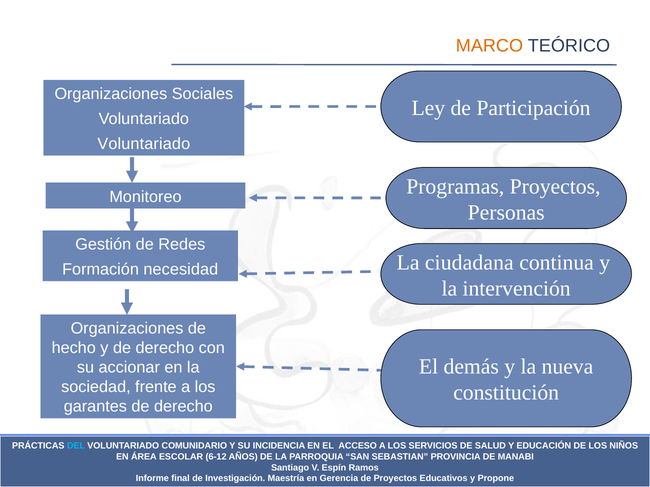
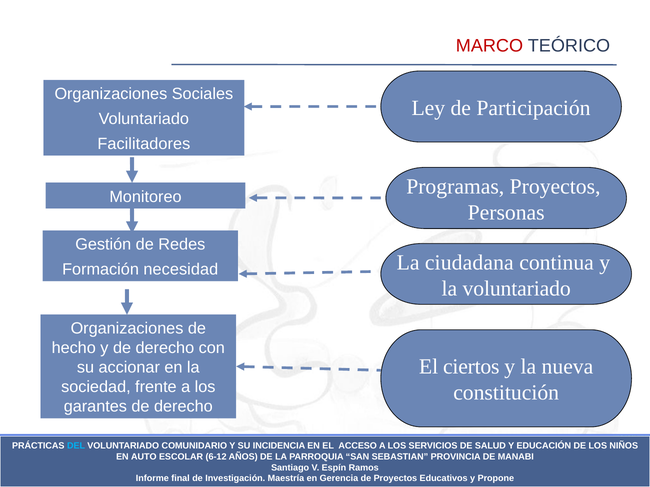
MARCO colour: orange -> red
Voluntariado at (144, 144): Voluntariado -> Facilitadores
la intervención: intervención -> voluntariado
demás: demás -> ciertos
ÁREA: ÁREA -> AUTO
